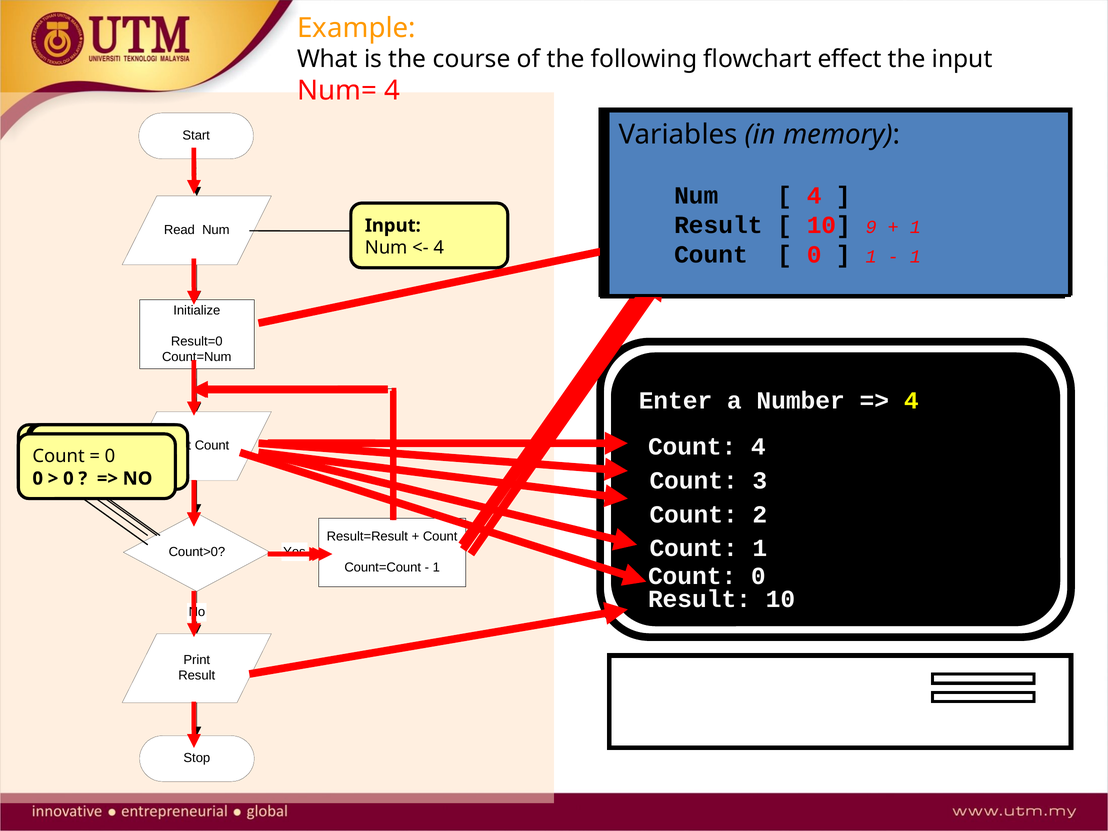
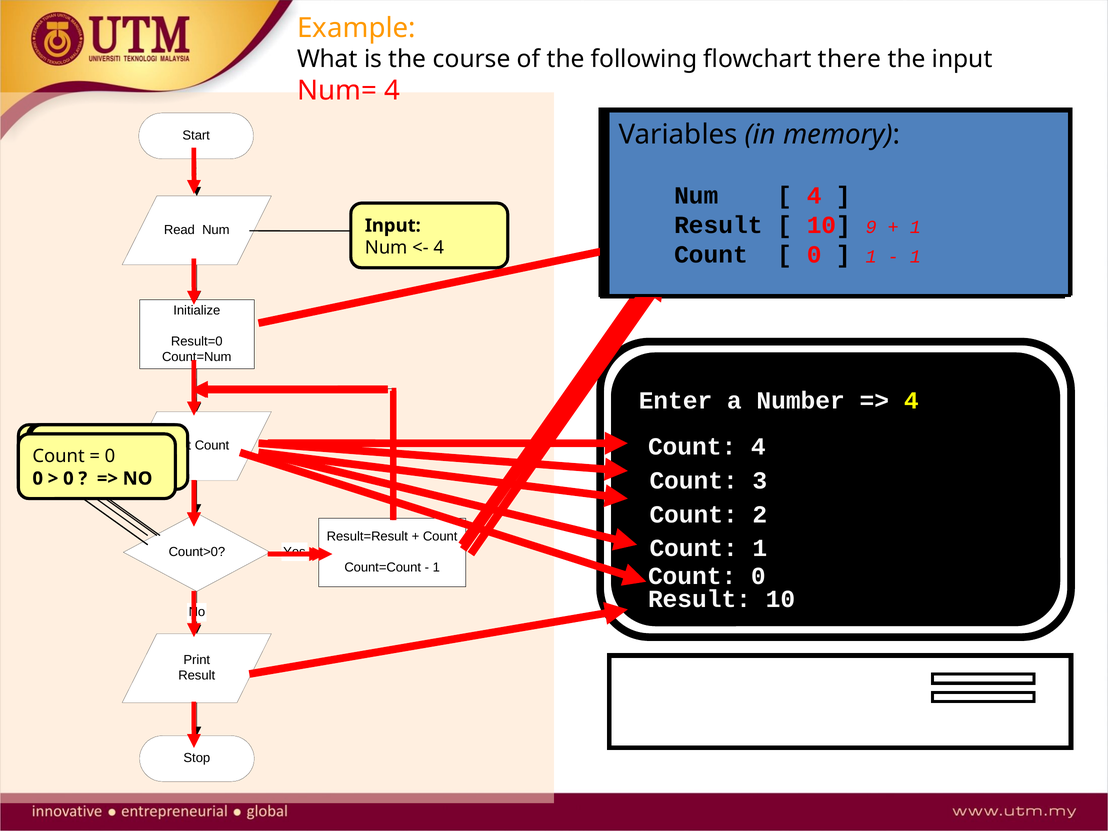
effect: effect -> there
